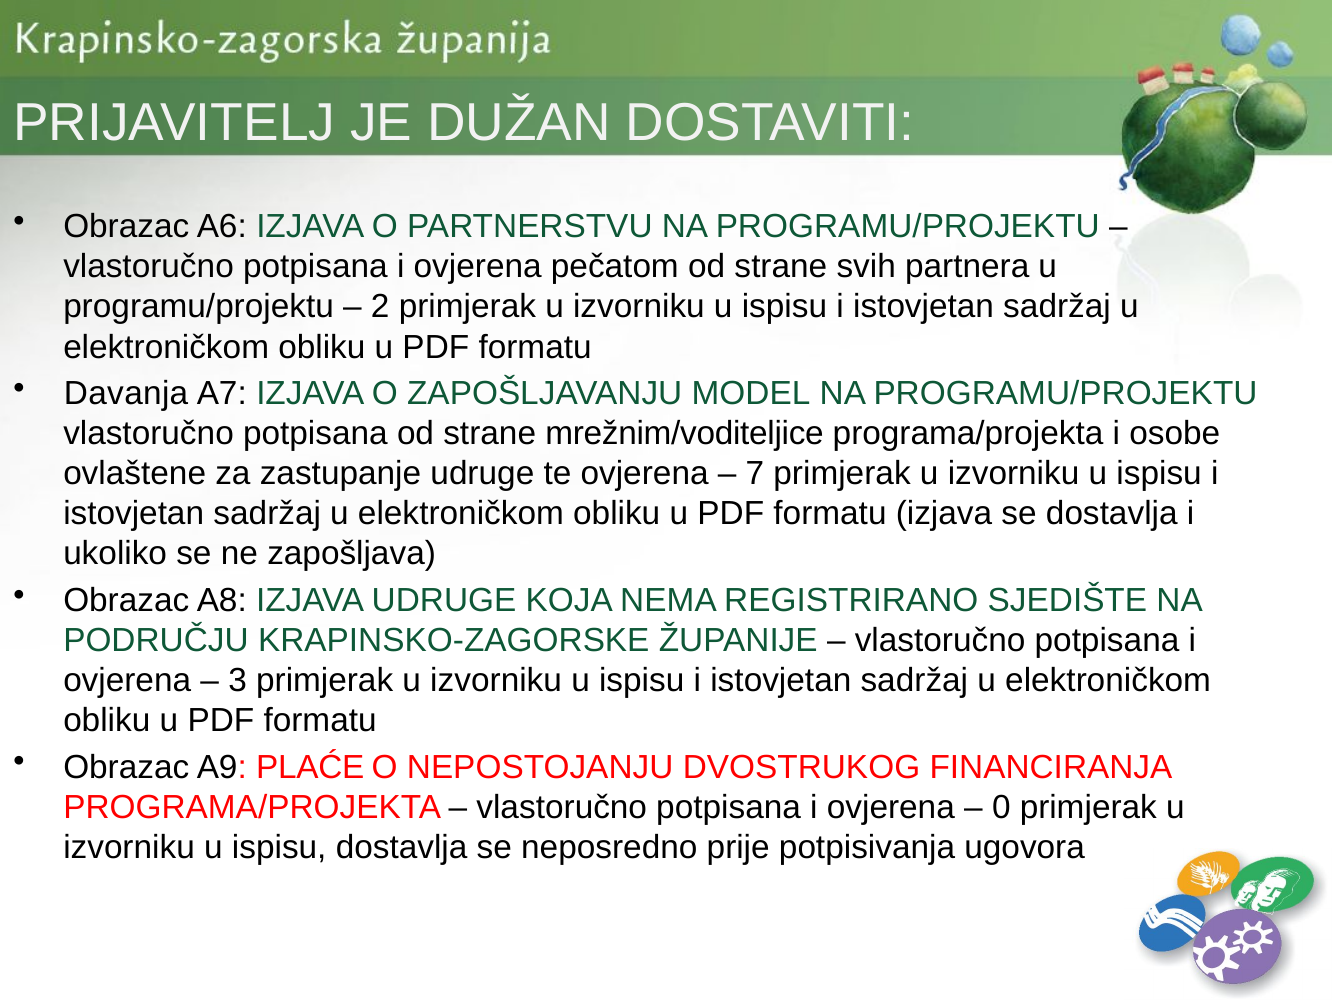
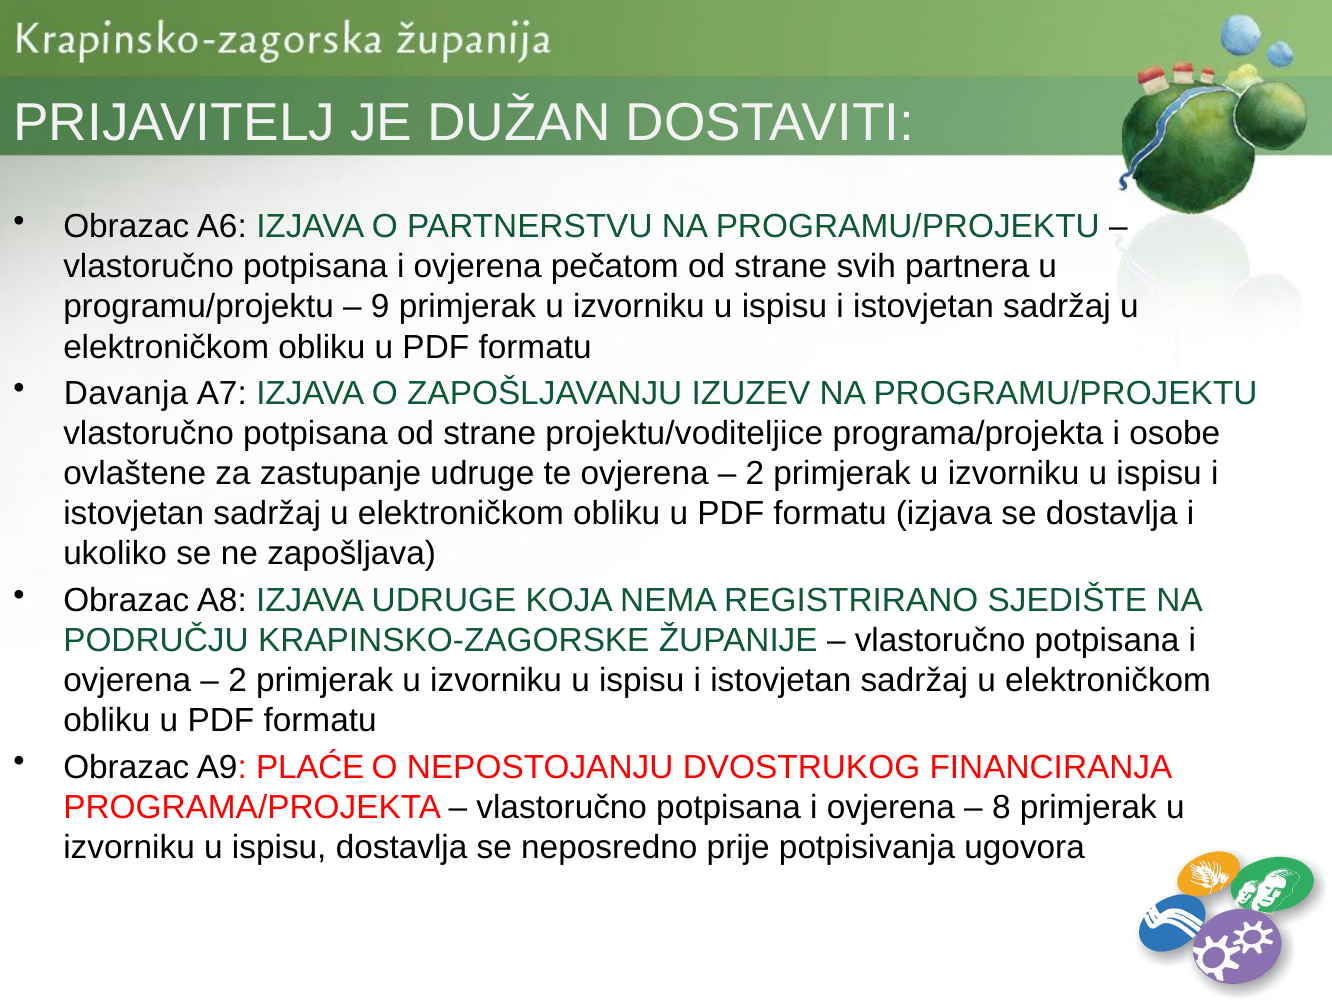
2: 2 -> 9
MODEL: MODEL -> IZUZEV
mrežnim/voditeljice: mrežnim/voditeljice -> projektu/voditeljice
7 at (755, 474): 7 -> 2
3 at (238, 680): 3 -> 2
0: 0 -> 8
